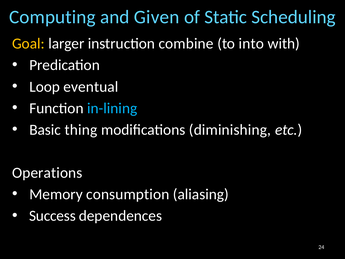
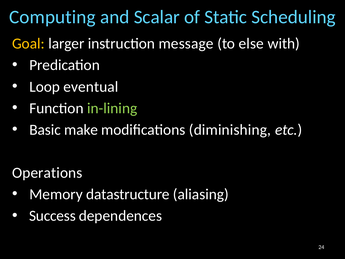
Given: Given -> Scalar
combine: combine -> message
into: into -> else
in-lining colour: light blue -> light green
thing: thing -> make
consumption: consumption -> datastructure
